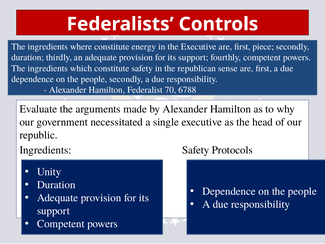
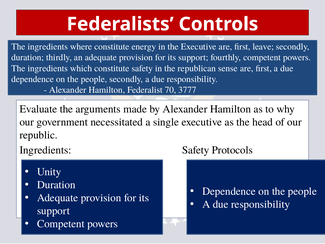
piece: piece -> leave
6788: 6788 -> 3777
